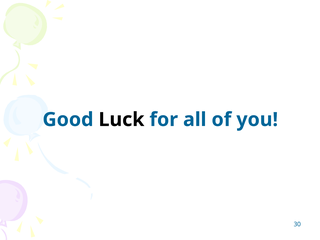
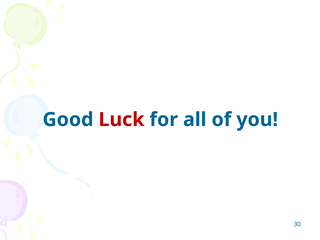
Luck colour: black -> red
